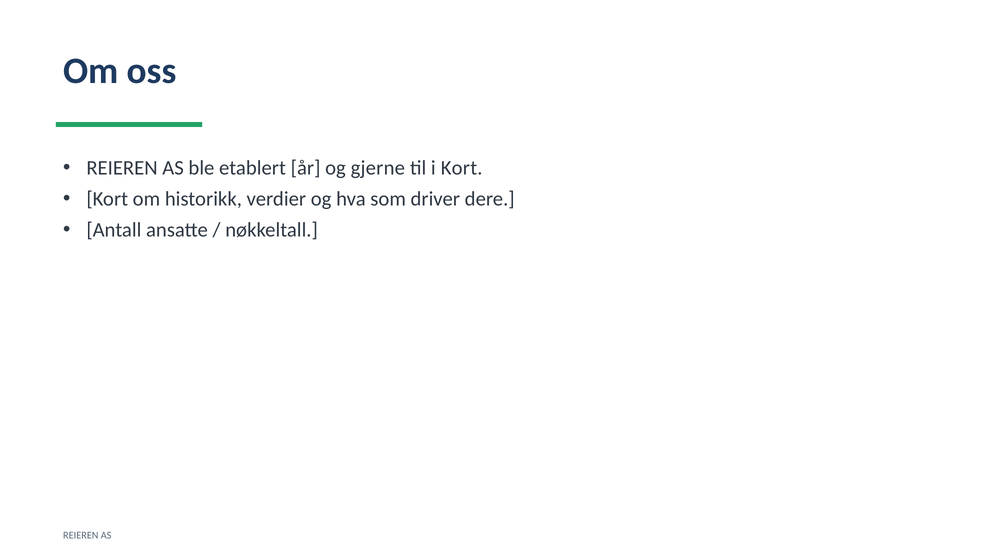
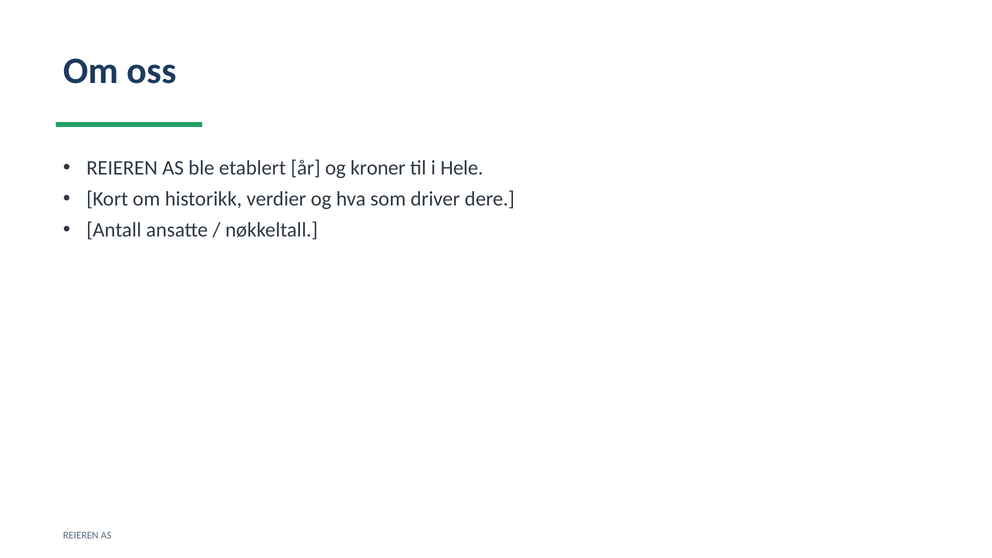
gjerne: gjerne -> kroner
i Kort: Kort -> Hele
